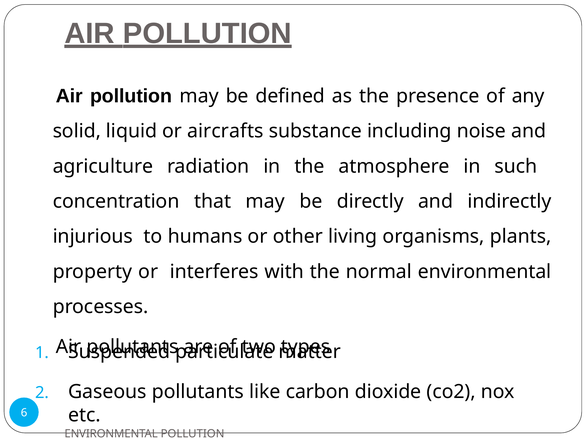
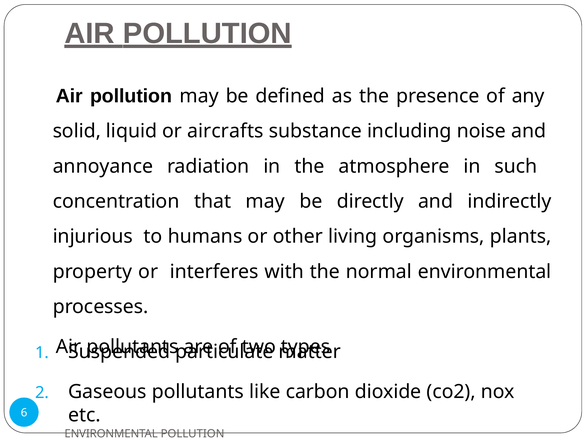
agriculture: agriculture -> annoyance
